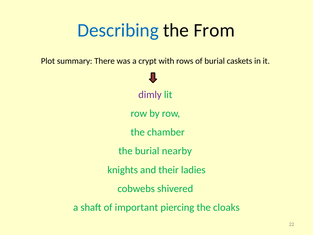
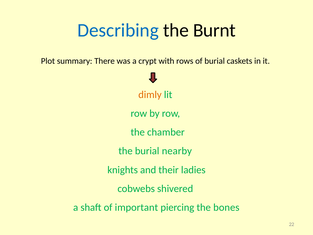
From: From -> Burnt
dimly colour: purple -> orange
cloaks: cloaks -> bones
